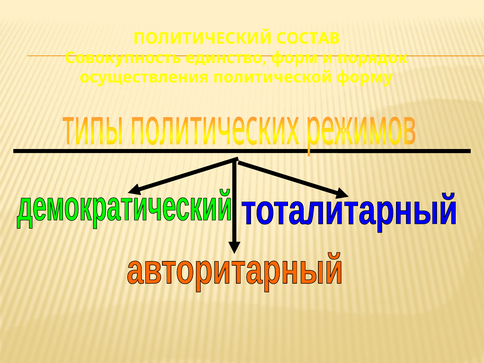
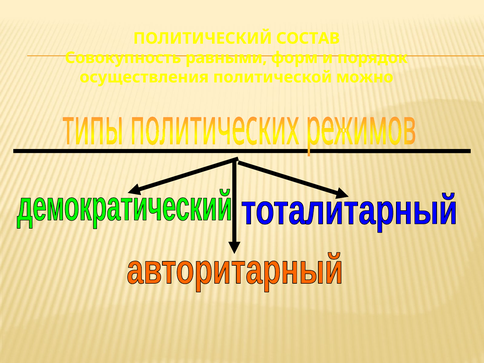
единство: единство -> равными
форму: форму -> можно
